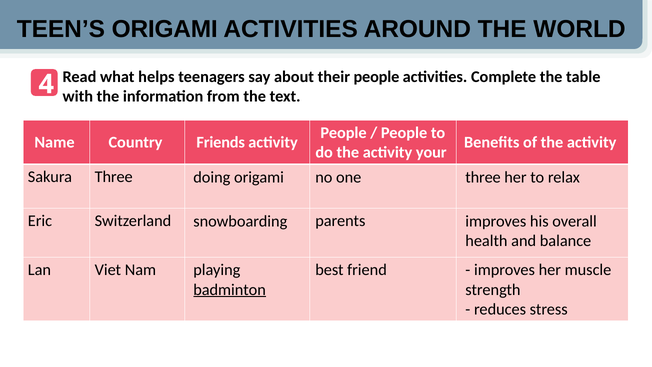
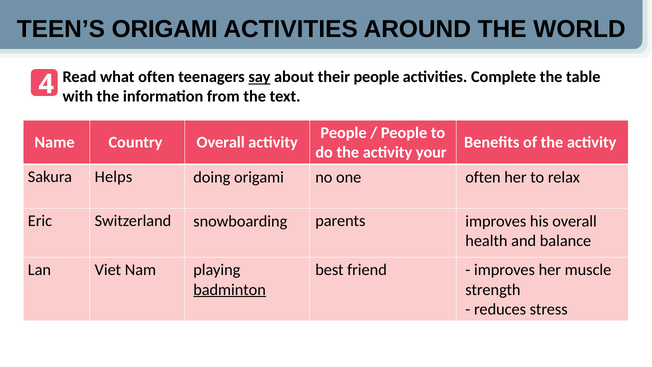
what helps: helps -> often
say underline: none -> present
Country Friends: Friends -> Overall
Sakura Three: Three -> Helps
three at (483, 177): three -> often
